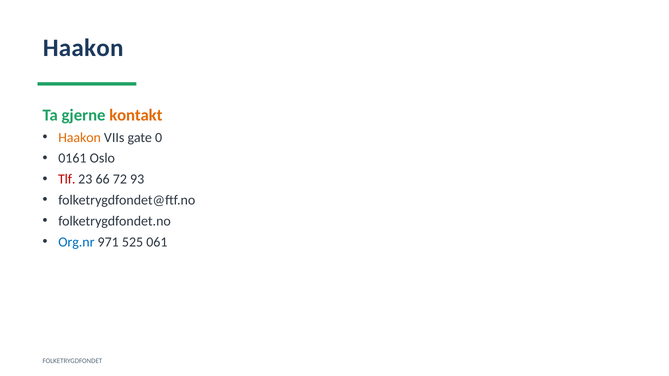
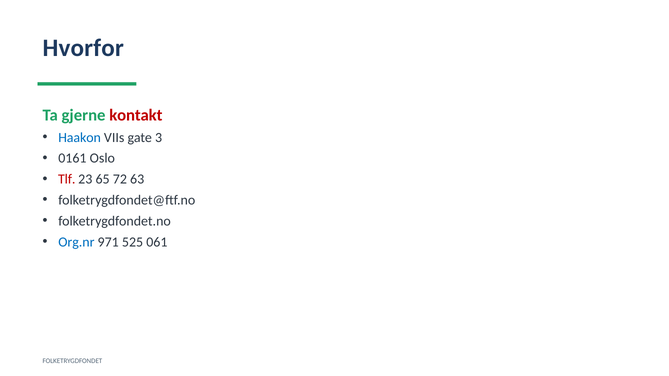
Haakon at (83, 48): Haakon -> Hvorfor
kontakt colour: orange -> red
Haakon at (80, 138) colour: orange -> blue
0: 0 -> 3
66: 66 -> 65
93: 93 -> 63
